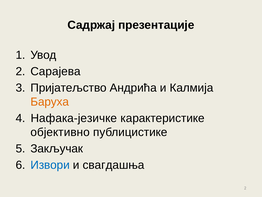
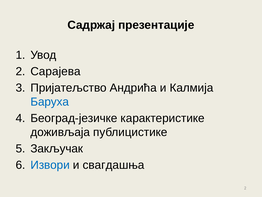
Баруха colour: orange -> blue
Нафака-језичке: Нафака-језичке -> Београд-језичке
објективно: објективно -> доживљаја
